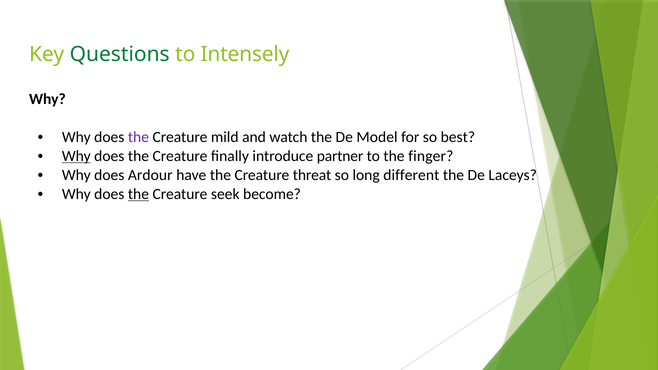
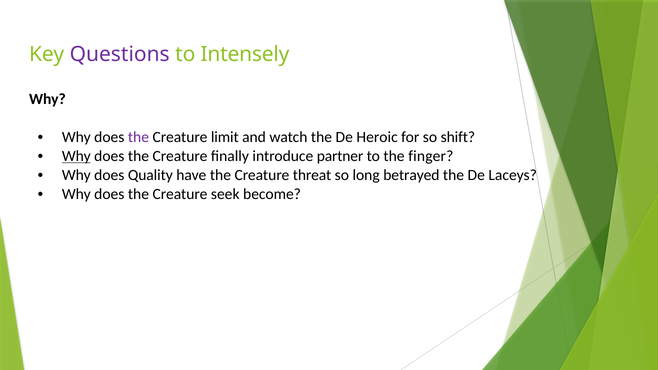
Questions colour: green -> purple
mild: mild -> limit
Model: Model -> Heroic
best: best -> shift
Ardour: Ardour -> Quality
different: different -> betrayed
the at (138, 194) underline: present -> none
